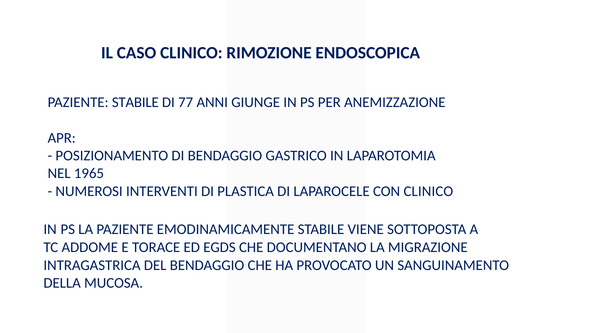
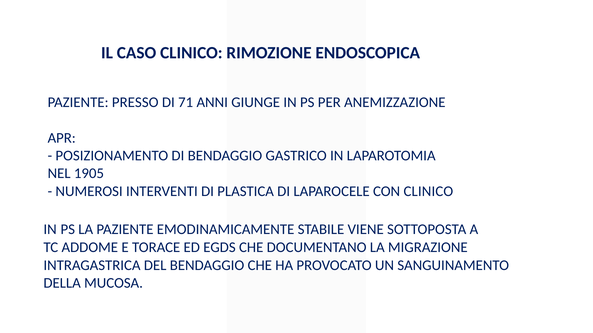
PAZIENTE STABILE: STABILE -> PRESSO
77: 77 -> 71
1965: 1965 -> 1905
